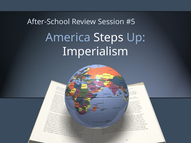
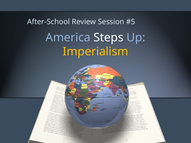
Imperialism colour: white -> yellow
